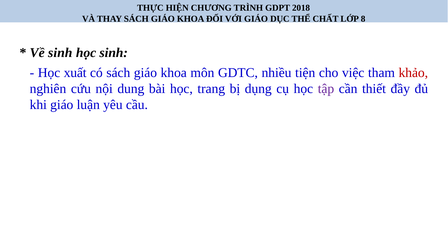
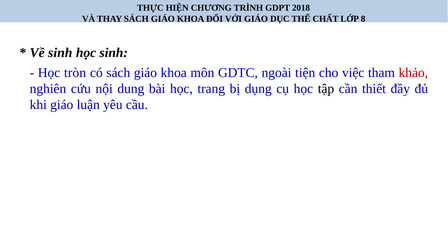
xuất: xuất -> tròn
nhiều: nhiều -> ngoài
tập colour: purple -> black
